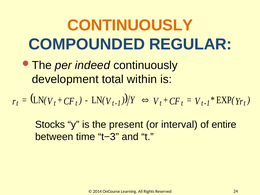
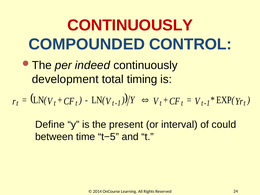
CONTINUOUSLY at (130, 25) colour: orange -> red
REGULAR: REGULAR -> CONTROL
within: within -> timing
Stocks: Stocks -> Define
entire: entire -> could
t−3: t−3 -> t−5
